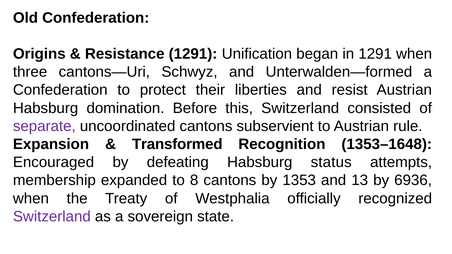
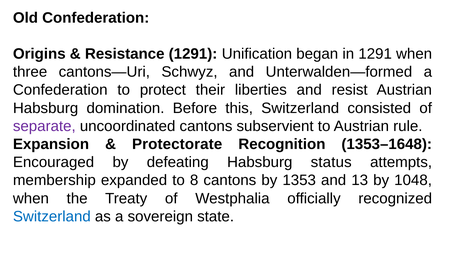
Transformed: Transformed -> Protectorate
6936: 6936 -> 1048
Switzerland at (52, 217) colour: purple -> blue
